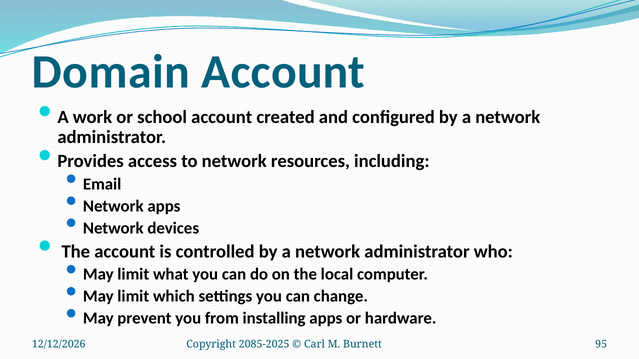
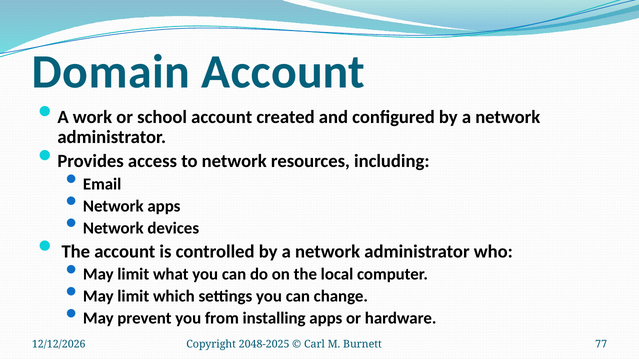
2085-2025: 2085-2025 -> 2048-2025
95: 95 -> 77
